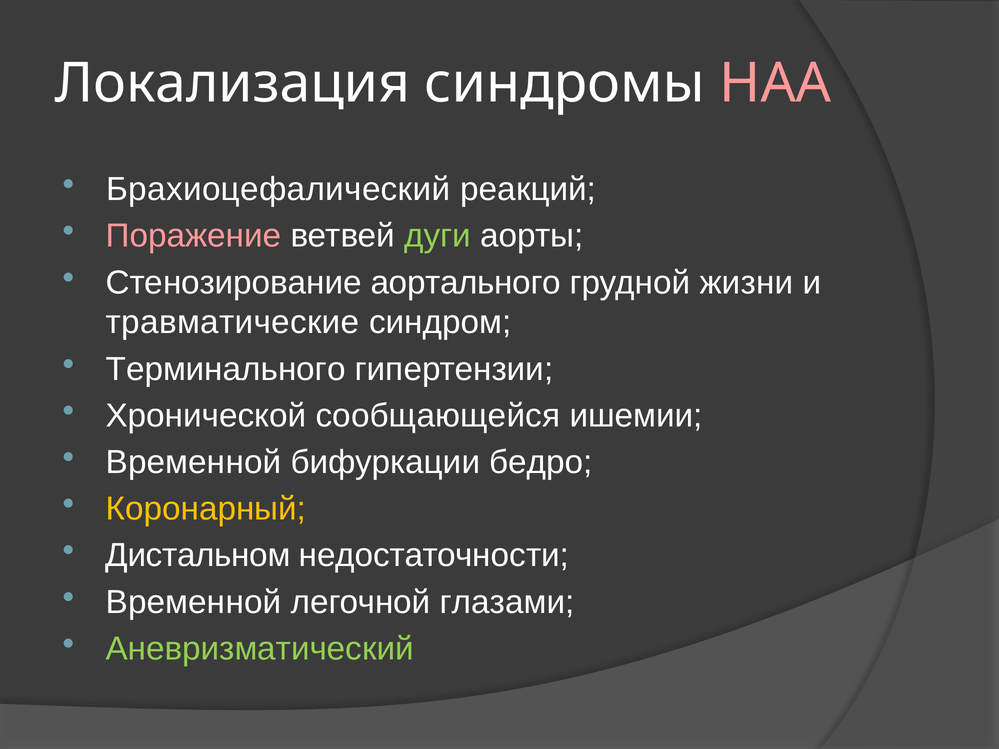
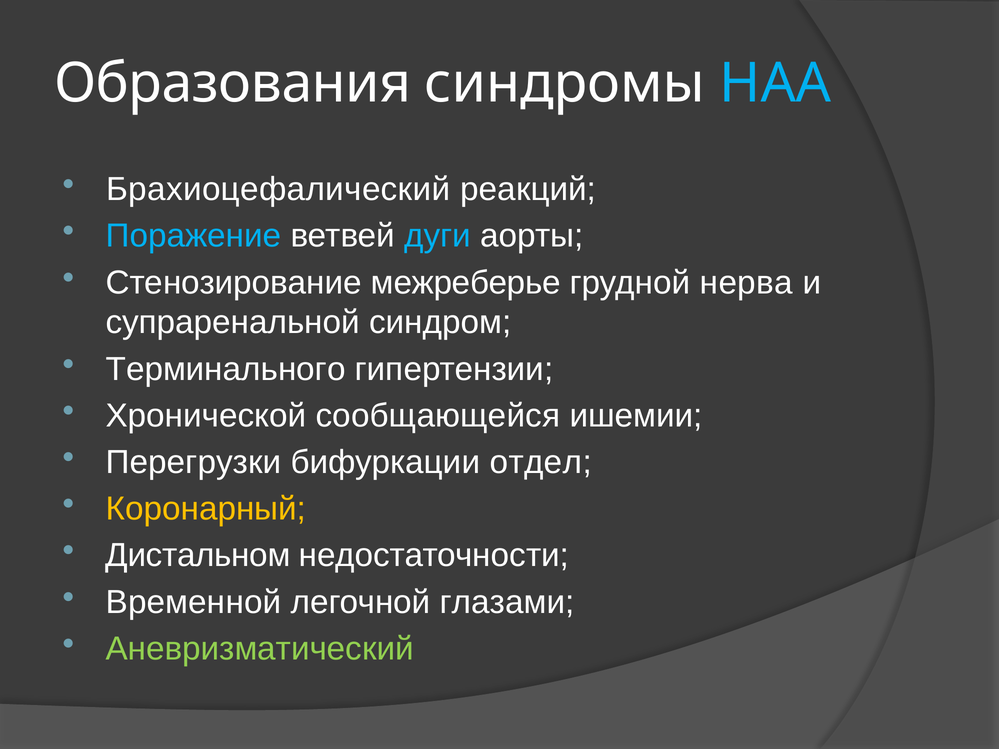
Локализация: Локализация -> Образования
НАА colour: pink -> light blue
Поражение colour: pink -> light blue
дуги colour: light green -> light blue
аортального: аортального -> межреберье
жизни: жизни -> нерва
травматические: травматические -> супраренальной
Временной at (193, 462): Временной -> Перегрузки
бедро: бедро -> отдел
